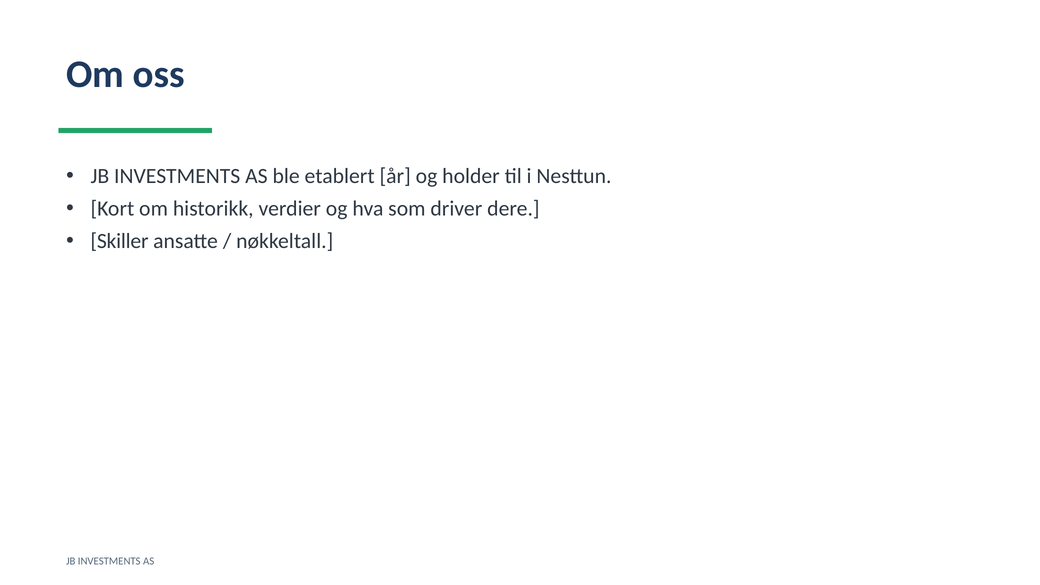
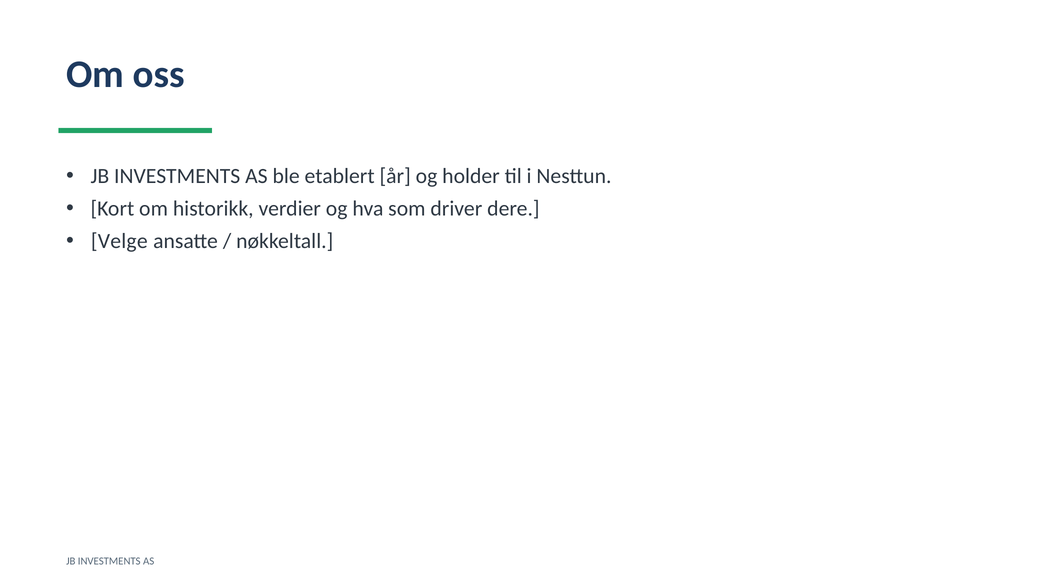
Skiller: Skiller -> Velge
